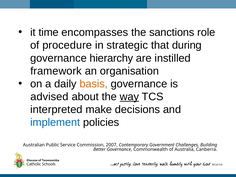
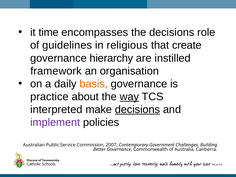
the sanctions: sanctions -> decisions
procedure: procedure -> guidelines
strategic: strategic -> religious
during: during -> create
advised: advised -> practice
decisions at (137, 110) underline: none -> present
implement colour: blue -> purple
